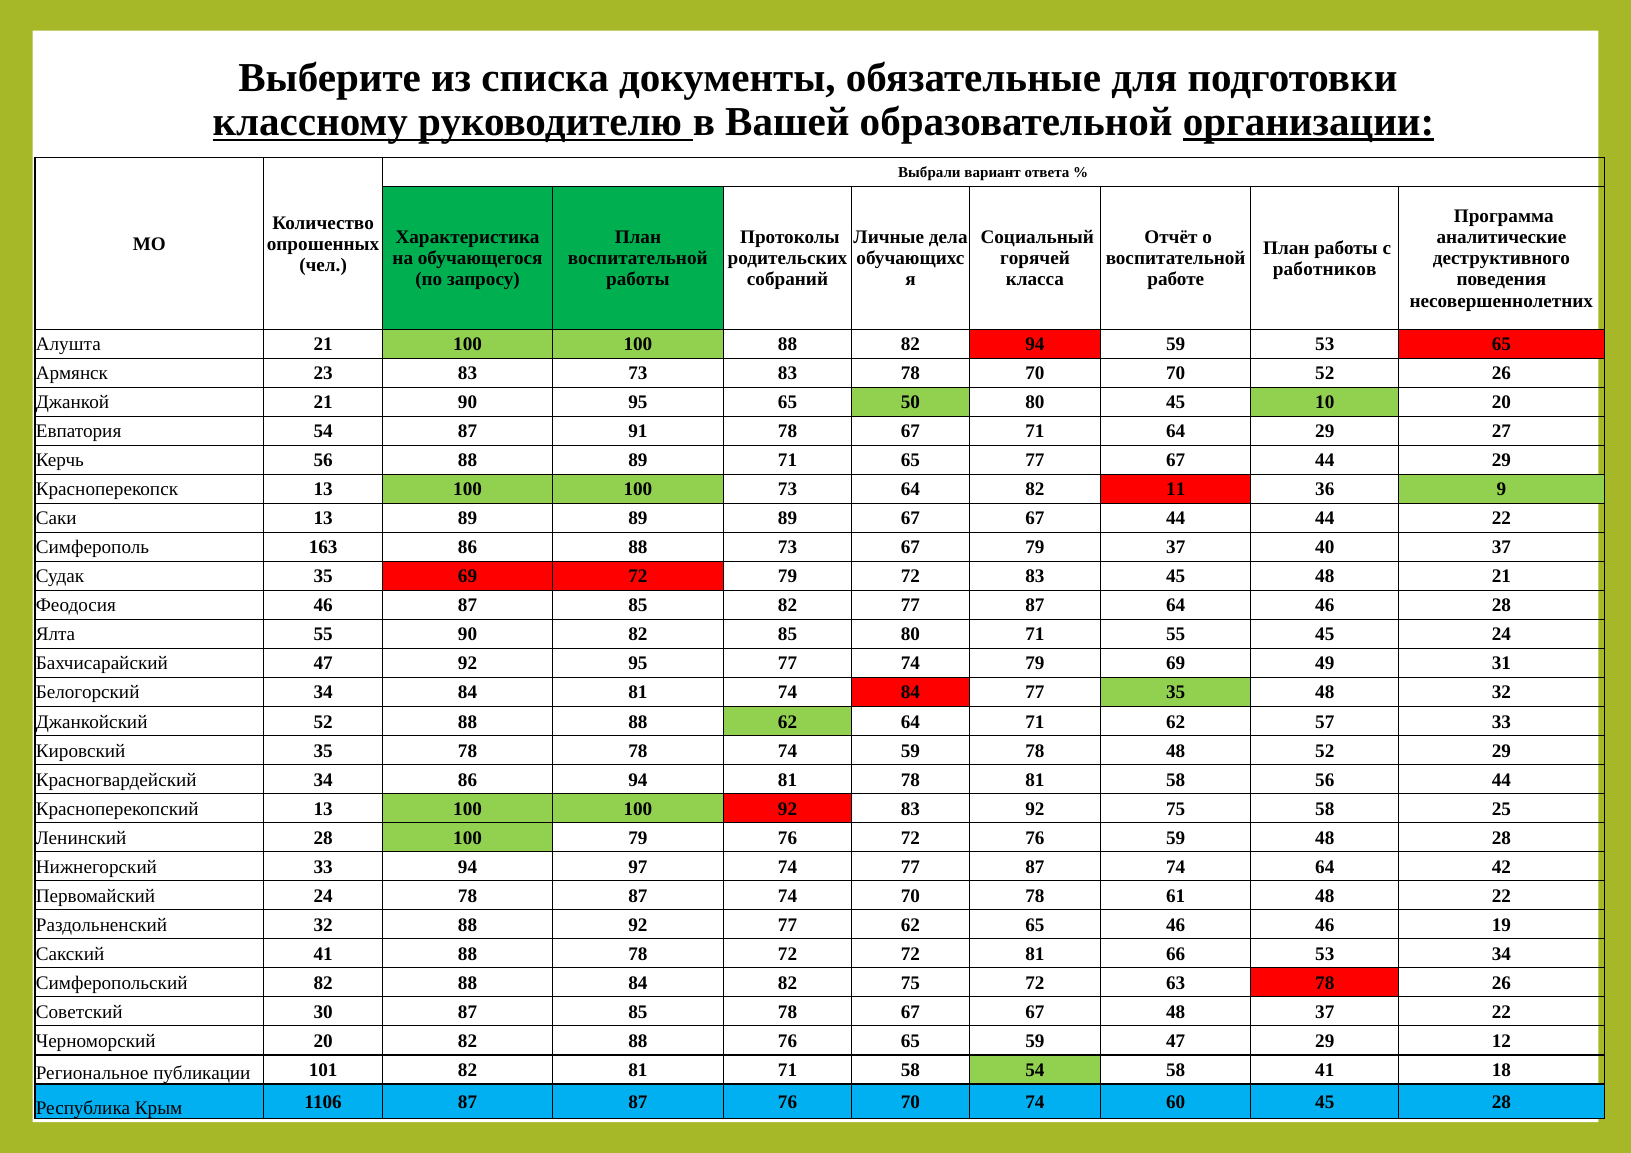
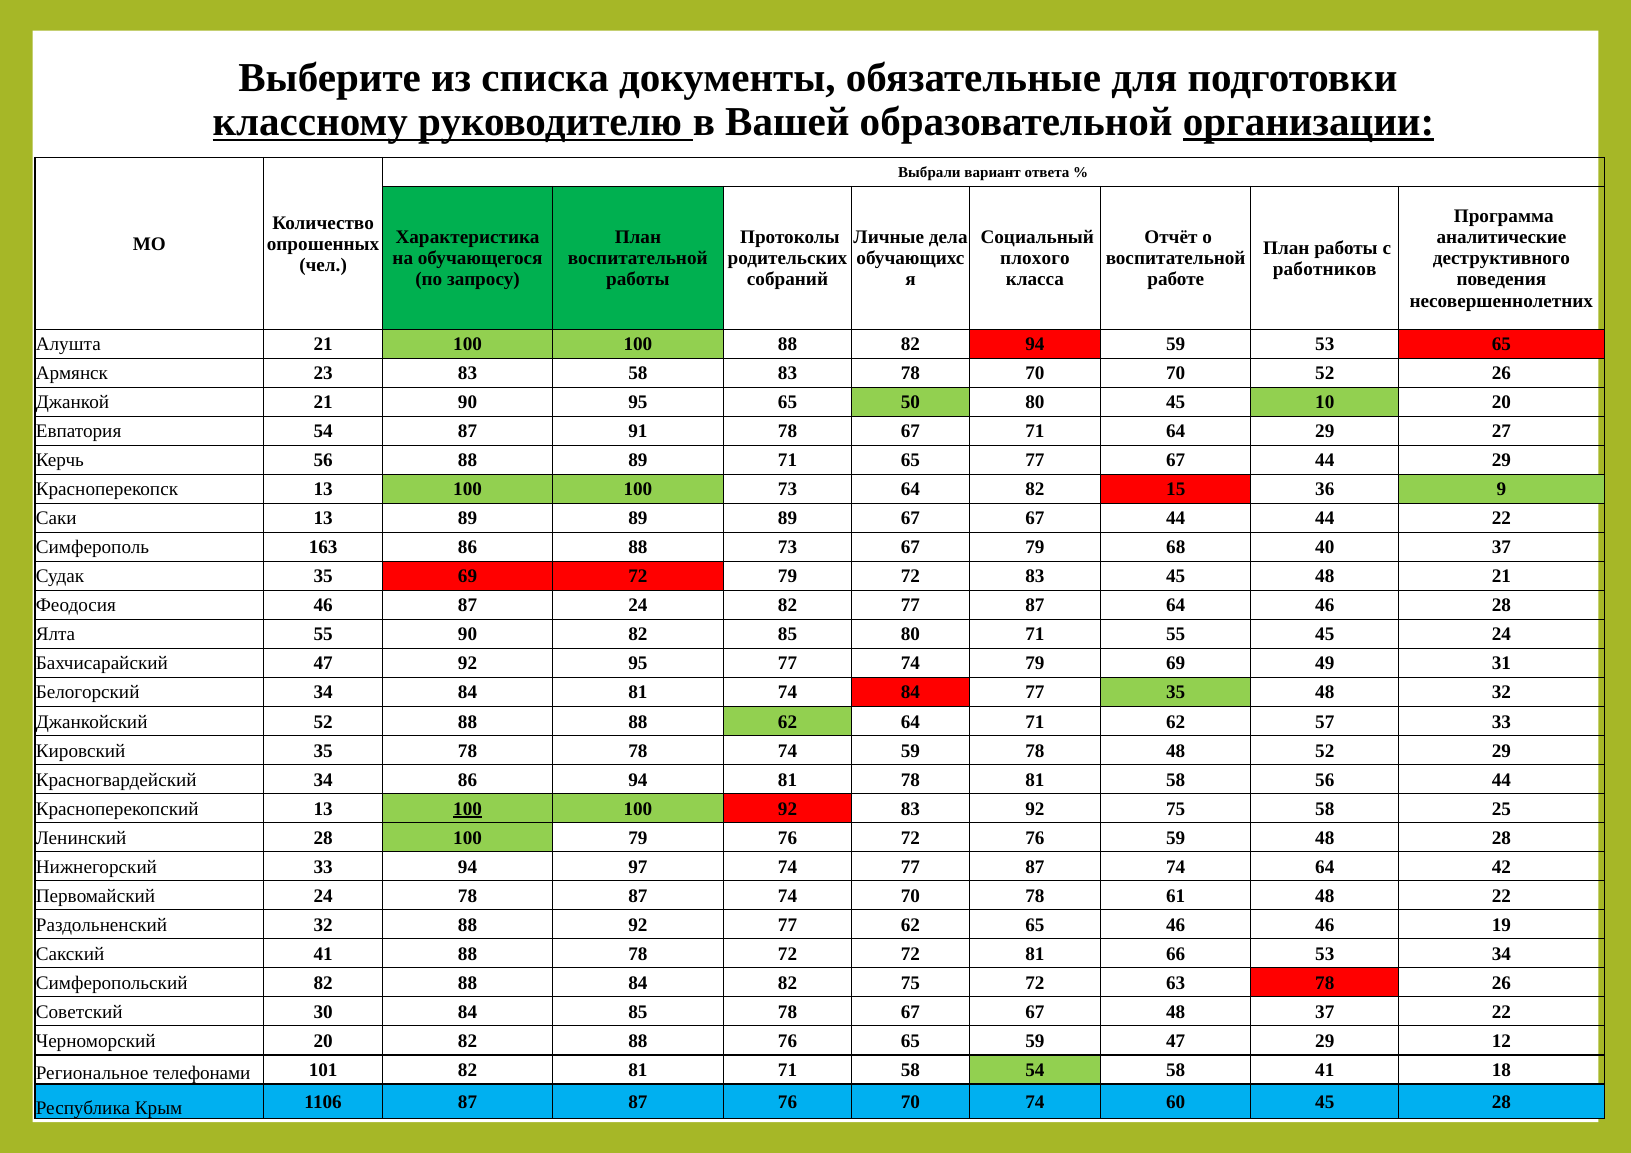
горячей: горячей -> плохого
83 73: 73 -> 58
11: 11 -> 15
79 37: 37 -> 68
46 87 85: 85 -> 24
100 at (468, 809) underline: none -> present
30 87: 87 -> 84
публикации: публикации -> телефонами
